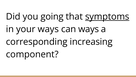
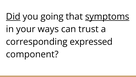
Did underline: none -> present
can ways: ways -> trust
increasing: increasing -> expressed
